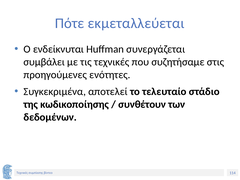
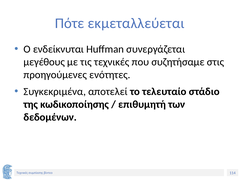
συμβάλει: συμβάλει -> μεγέθους
συνθέτουν: συνθέτουν -> επιθυμητή
